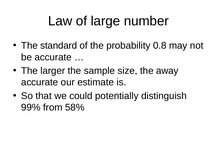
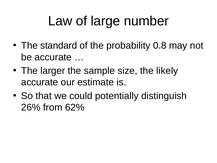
away: away -> likely
99%: 99% -> 26%
58%: 58% -> 62%
